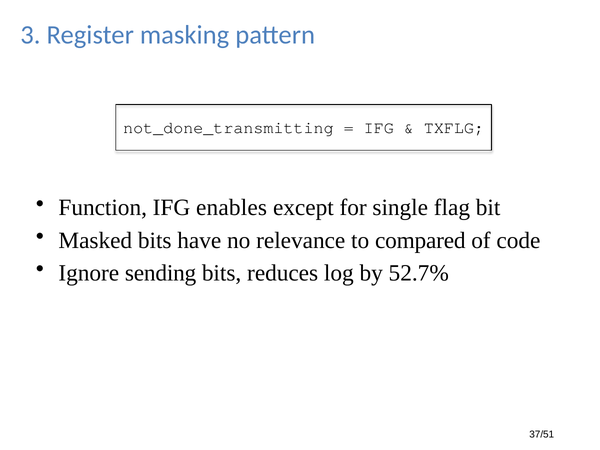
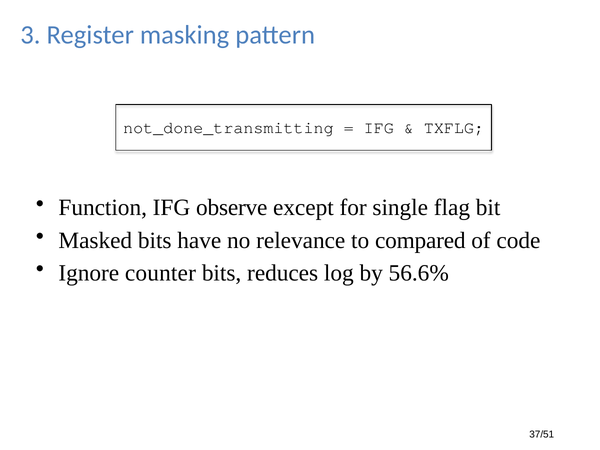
enables: enables -> observe
sending: sending -> counter
52.7%: 52.7% -> 56.6%
